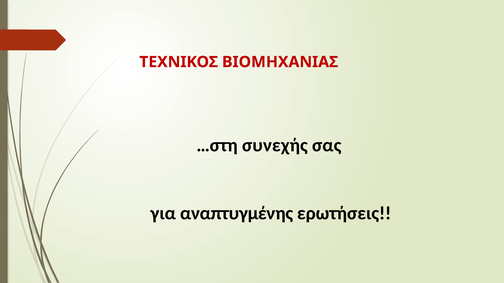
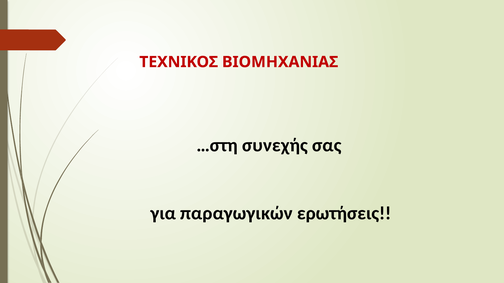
αναπτυγμένης: αναπτυγμένης -> παραγωγικών
